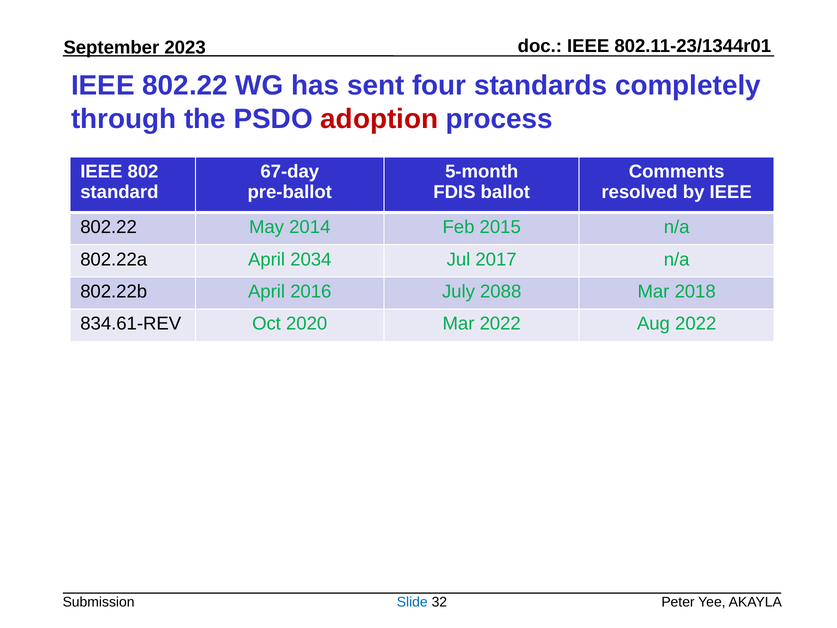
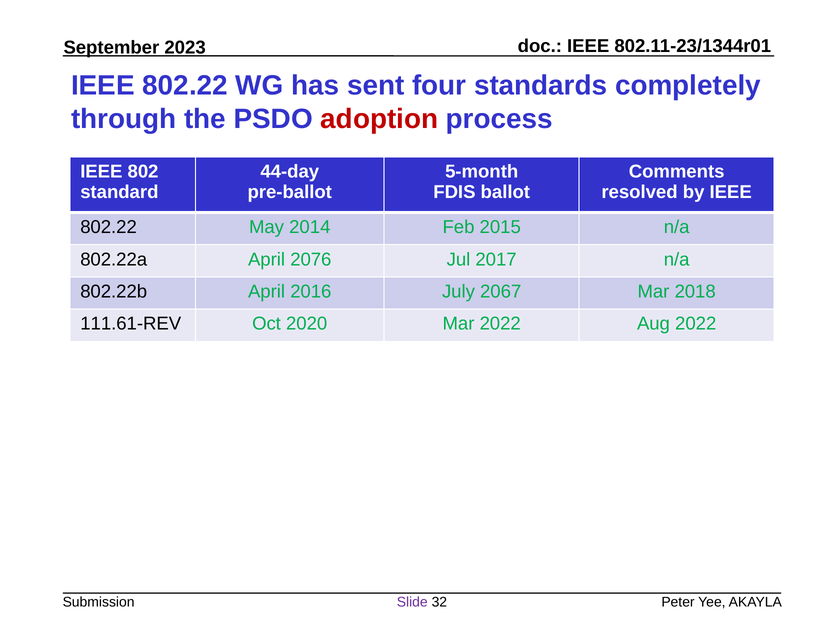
67-day: 67-day -> 44-day
2034: 2034 -> 2076
2088: 2088 -> 2067
834.61-REV: 834.61-REV -> 111.61-REV
Slide colour: blue -> purple
